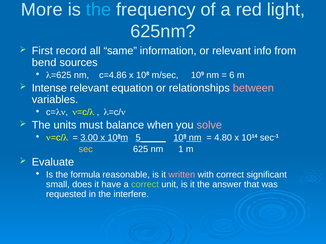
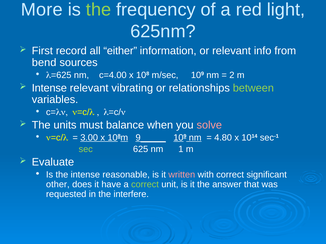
the at (99, 10) colour: light blue -> light green
same: same -> either
c=4.86: c=4.86 -> c=4.00
6: 6 -> 2
equation: equation -> vibrating
between colour: pink -> light green
5_____: 5_____ -> 9_____
sec colour: yellow -> light green
the formula: formula -> intense
small: small -> other
